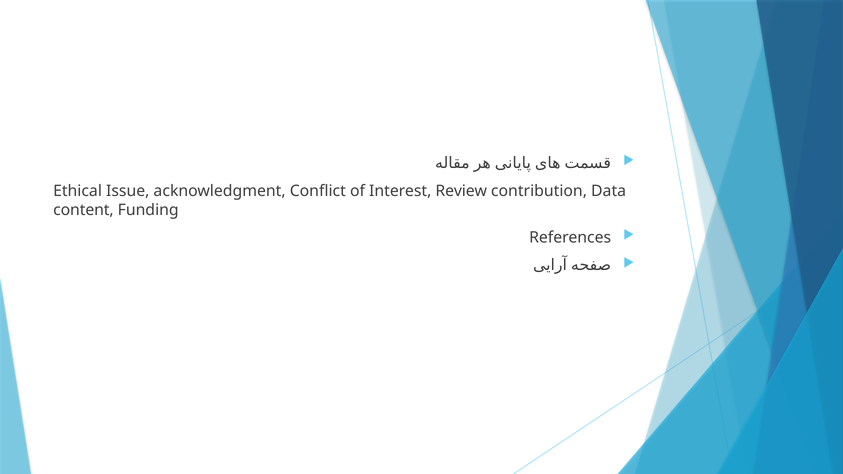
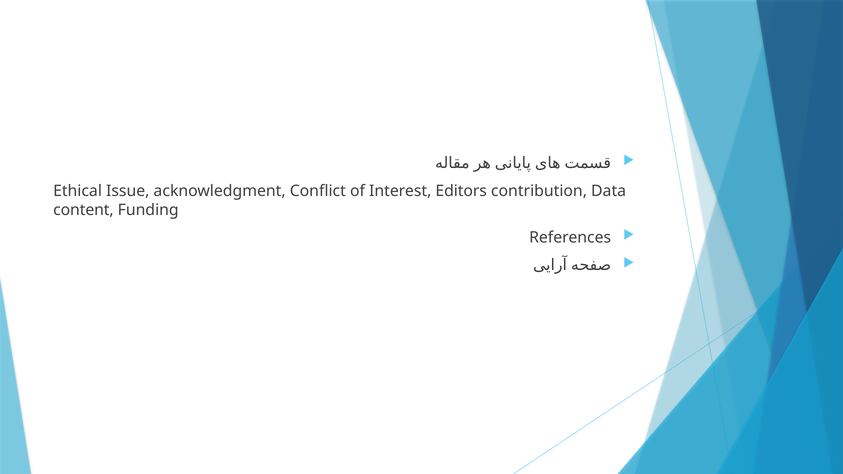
Review: Review -> Editors
